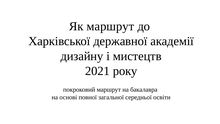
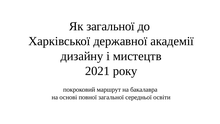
Як маршрут: маршрут -> загальної
